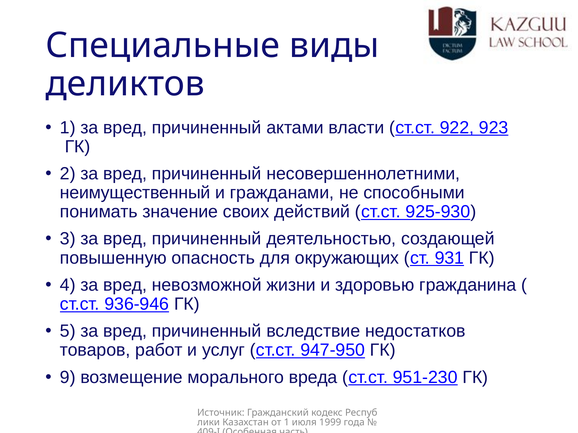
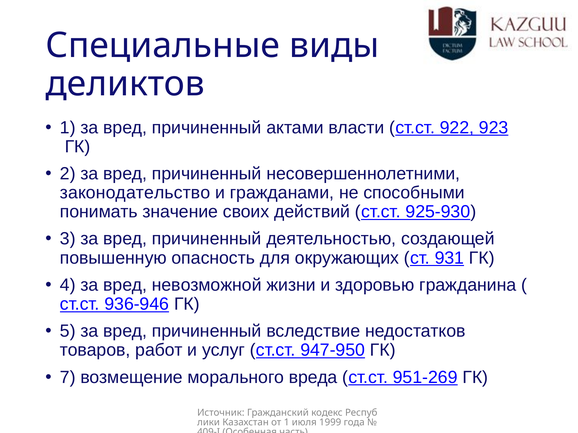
неимущественный: неимущественный -> законодательство
9: 9 -> 7
951-230: 951-230 -> 951-269
